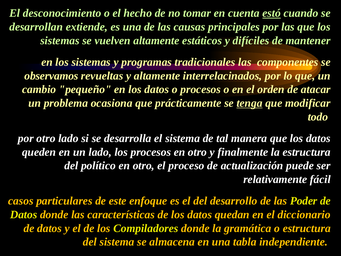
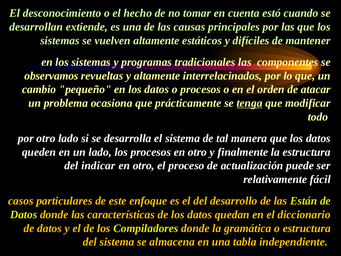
estó underline: present -> none
político: político -> indicar
Poder: Poder -> Están
